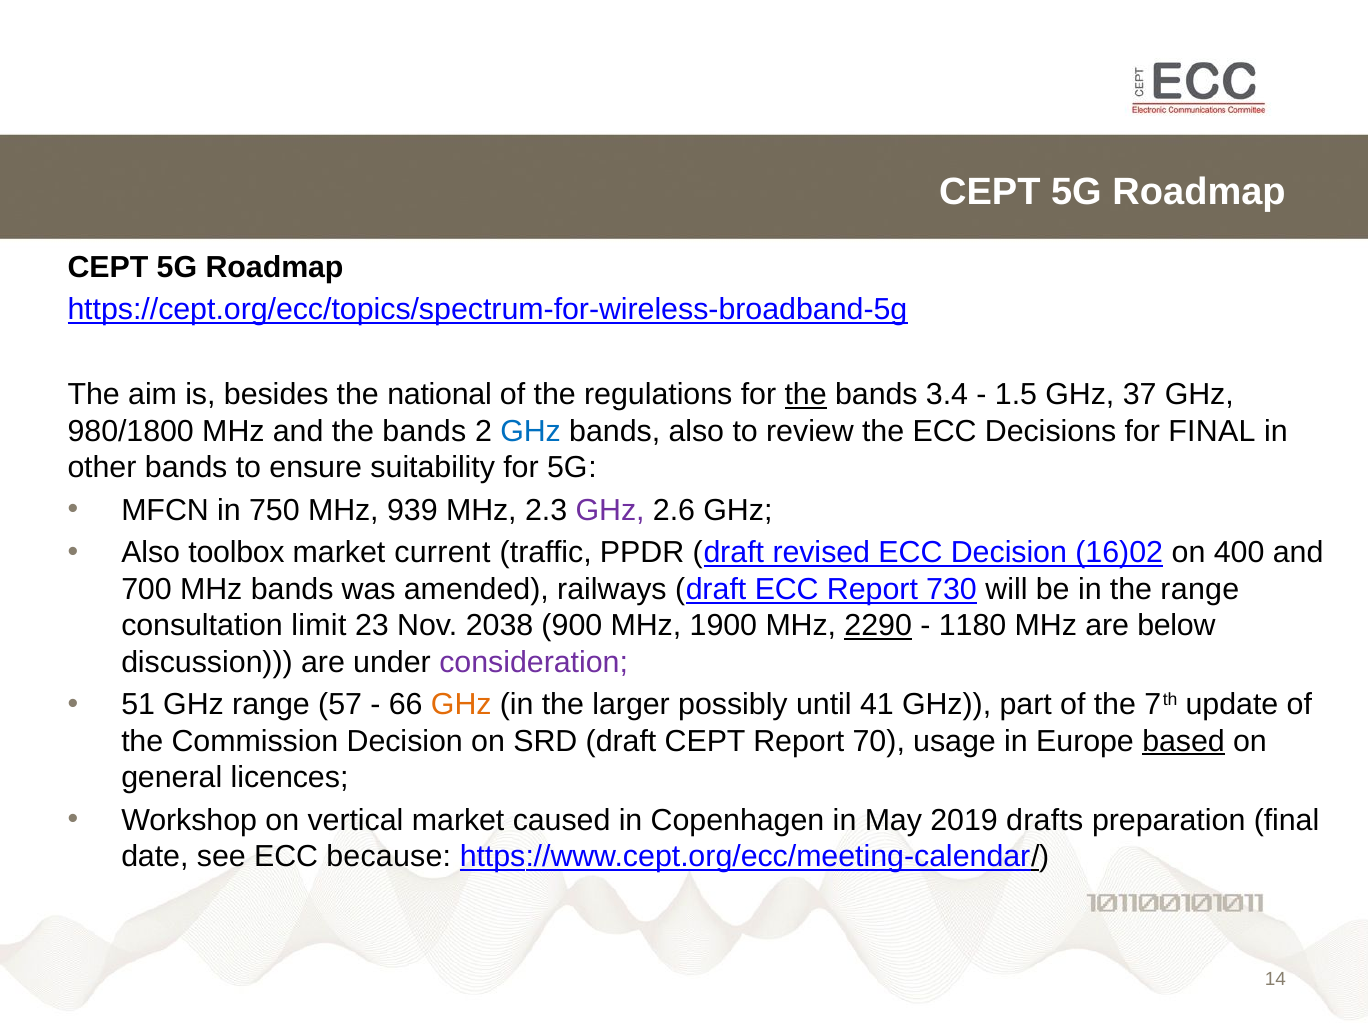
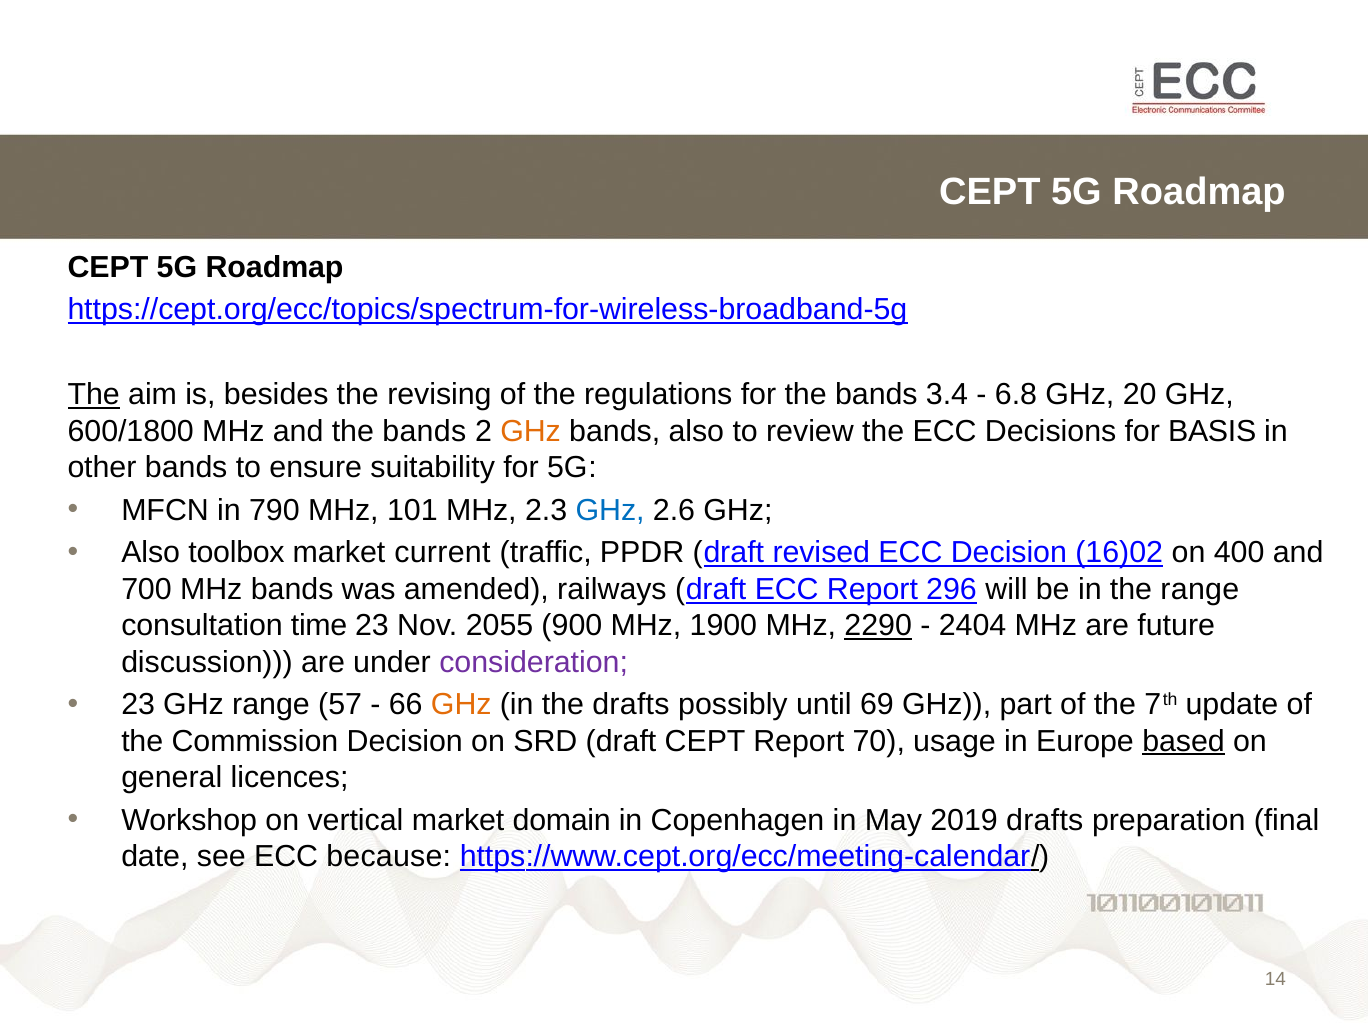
The at (94, 395) underline: none -> present
national: national -> revising
the at (806, 395) underline: present -> none
1.5: 1.5 -> 6.8
37: 37 -> 20
980/1800: 980/1800 -> 600/1800
GHz at (531, 431) colour: blue -> orange
for FINAL: FINAL -> BASIS
750: 750 -> 790
939: 939 -> 101
GHz at (610, 510) colour: purple -> blue
730: 730 -> 296
limit: limit -> time
2038: 2038 -> 2055
1180: 1180 -> 2404
below: below -> future
51 at (138, 705): 51 -> 23
the larger: larger -> drafts
41: 41 -> 69
caused: caused -> domain
